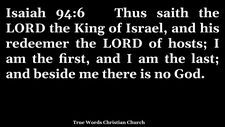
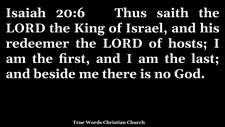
94:6: 94:6 -> 20:6
